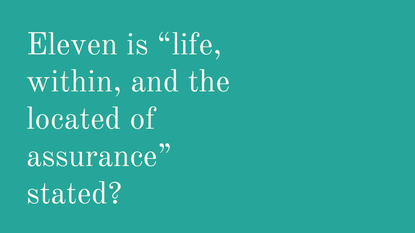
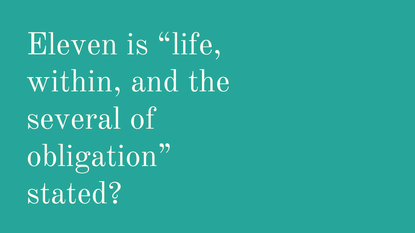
located: located -> several
assurance: assurance -> obligation
